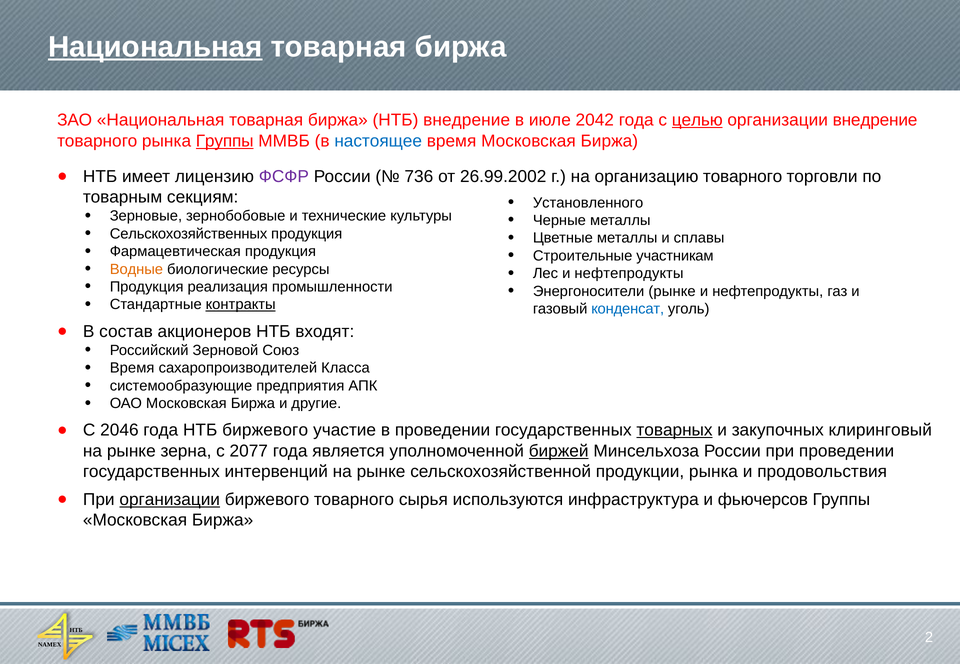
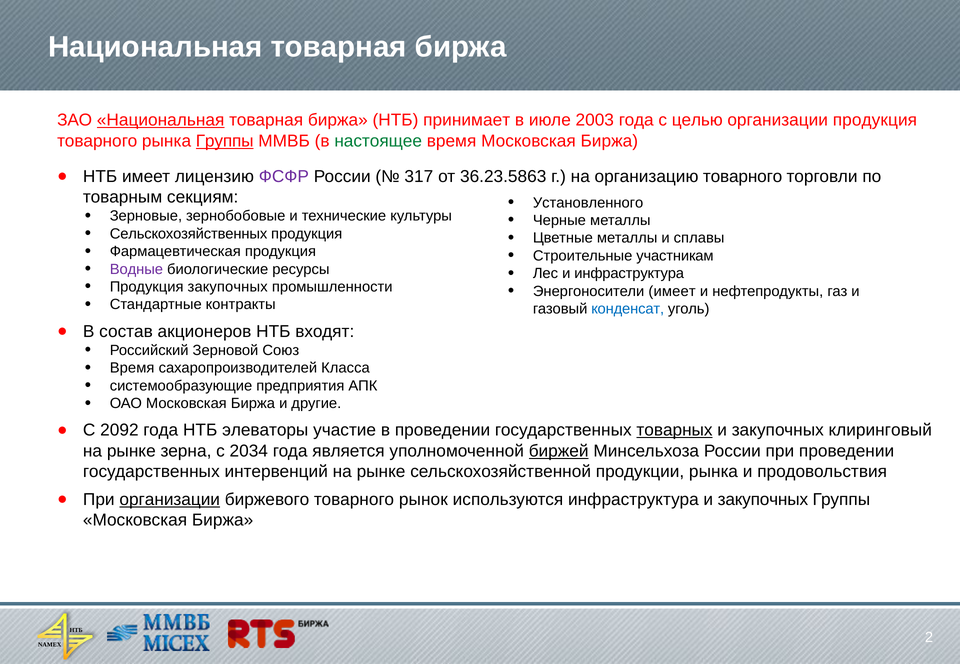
Национальная at (155, 47) underline: present -> none
Национальная at (161, 120) underline: none -> present
НТБ внедрение: внедрение -> принимает
2042: 2042 -> 2003
целью underline: present -> none
организации внедрение: внедрение -> продукция
настоящее colour: blue -> green
736: 736 -> 317
26.99.2002: 26.99.2002 -> 36.23.5863
Водные colour: orange -> purple
Лес и нефтепродукты: нефтепродукты -> инфраструктура
Продукция реализация: реализация -> закупочных
Энергоносители рынке: рынке -> имеет
контракты underline: present -> none
2046: 2046 -> 2092
НТБ биржевого: биржевого -> элеваторы
2077: 2077 -> 2034
сырья: сырья -> рынок
инфраструктура и фьючерсов: фьючерсов -> закупочных
